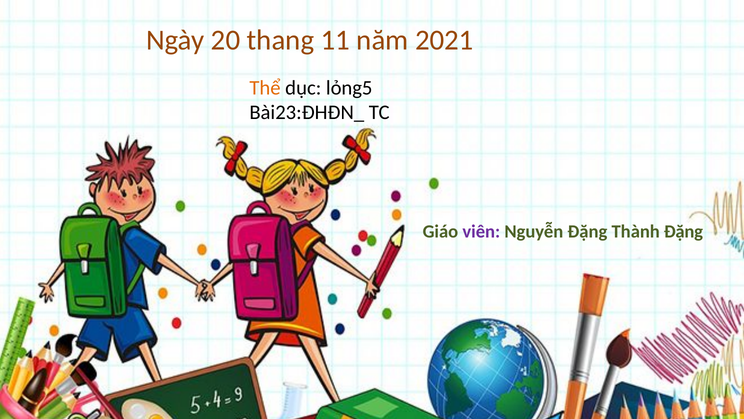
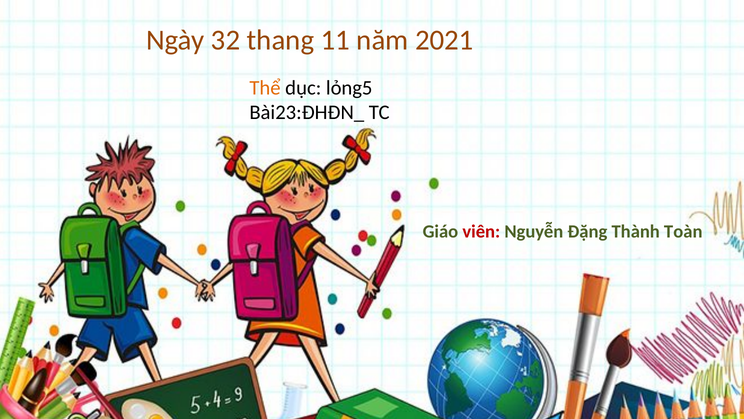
20: 20 -> 32
viên colour: purple -> red
Thành Đặng: Đặng -> Toàn
